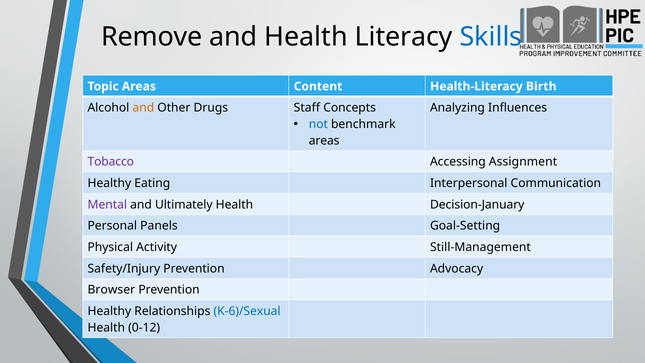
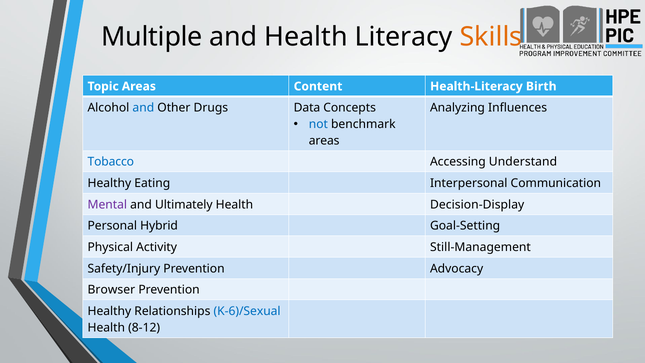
Remove: Remove -> Multiple
Skills colour: blue -> orange
and at (143, 108) colour: orange -> blue
Staff: Staff -> Data
Tobacco colour: purple -> blue
Assignment: Assignment -> Understand
Decision-January: Decision-January -> Decision-Display
Panels: Panels -> Hybrid
0-12: 0-12 -> 8-12
